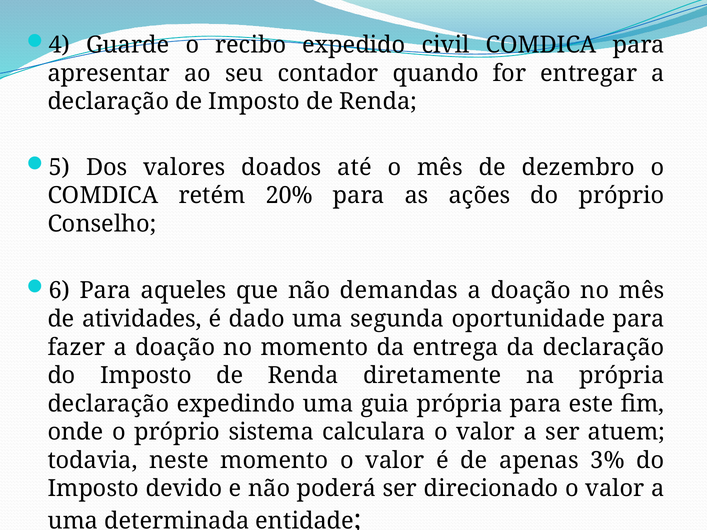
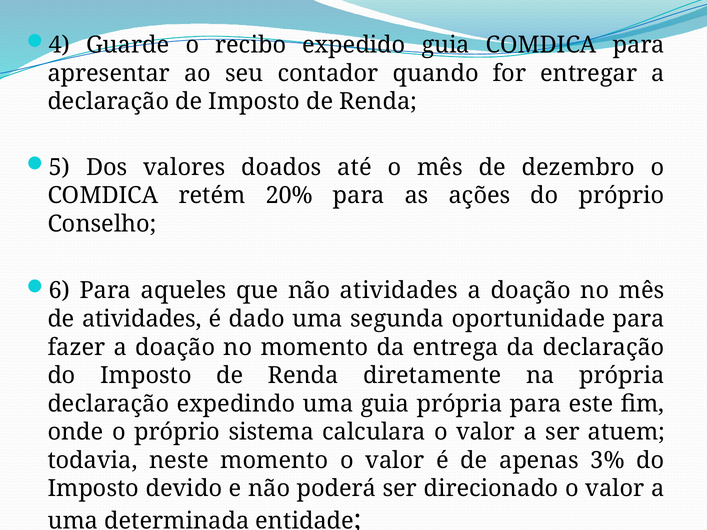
expedido civil: civil -> guia
não demandas: demandas -> atividades
